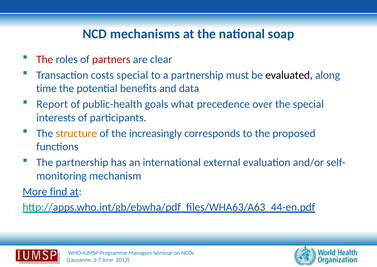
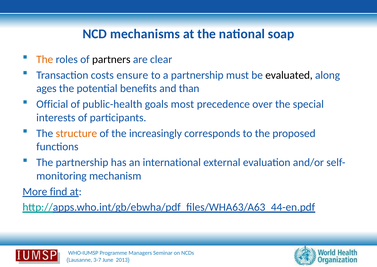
The at (45, 59) colour: red -> orange
partners colour: red -> black
costs special: special -> ensure
time: time -> ages
data: data -> than
Report: Report -> Official
what: what -> most
